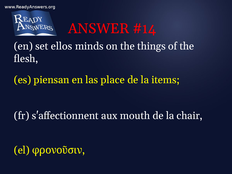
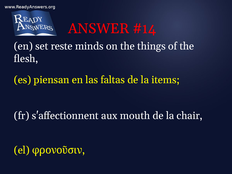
ellos: ellos -> reste
place: place -> faltas
